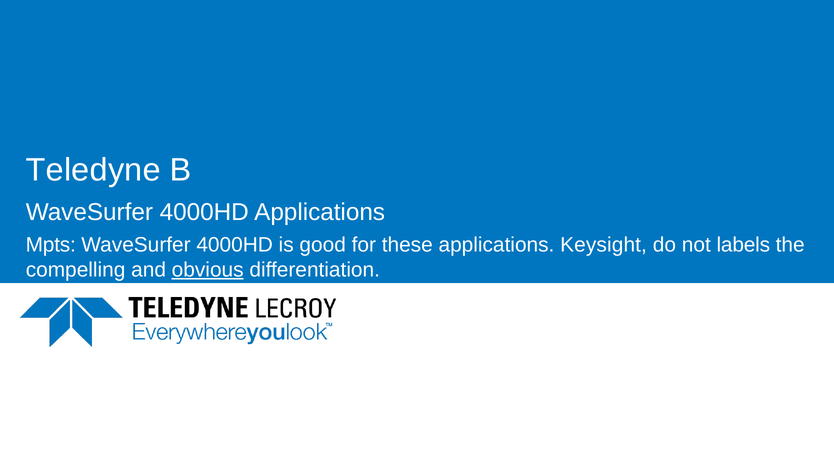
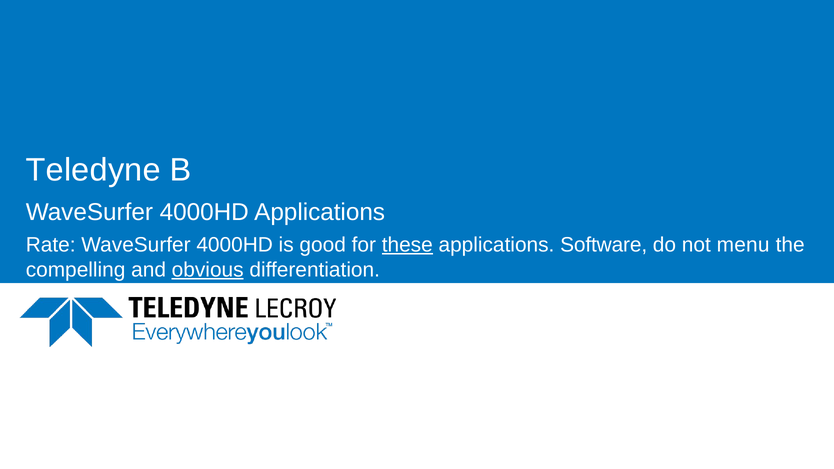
Mpts: Mpts -> Rate
these underline: none -> present
Keysight: Keysight -> Software
labels: labels -> menu
